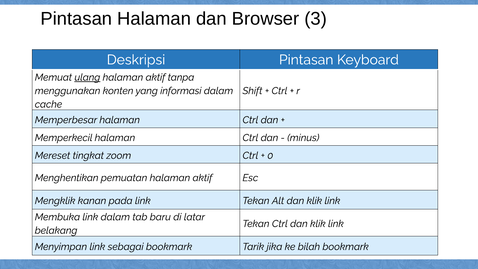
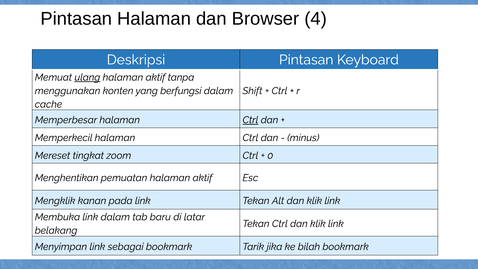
3: 3 -> 4
informasi: informasi -> berfungsi
Ctrl at (250, 120) underline: none -> present
